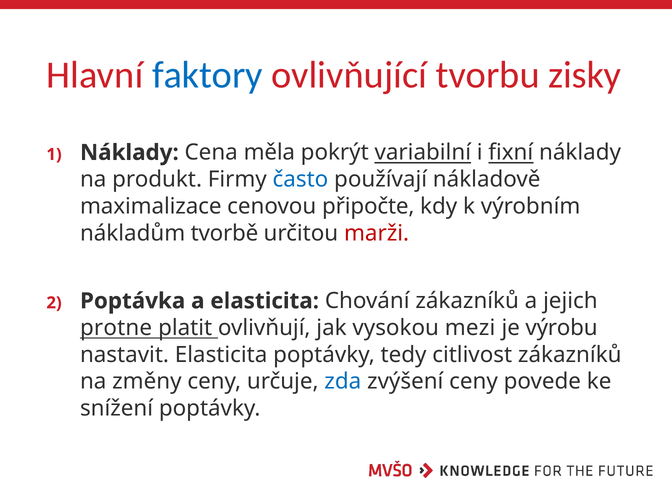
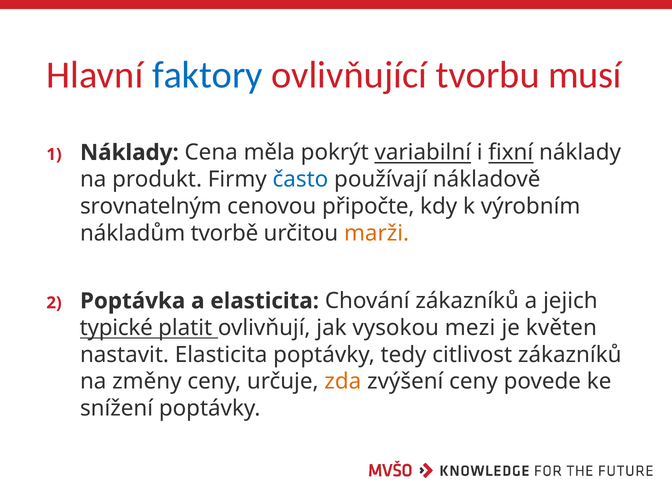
zisky: zisky -> musí
maximalizace: maximalizace -> srovnatelným
marži colour: red -> orange
protne: protne -> typické
výrobu: výrobu -> květen
zda colour: blue -> orange
